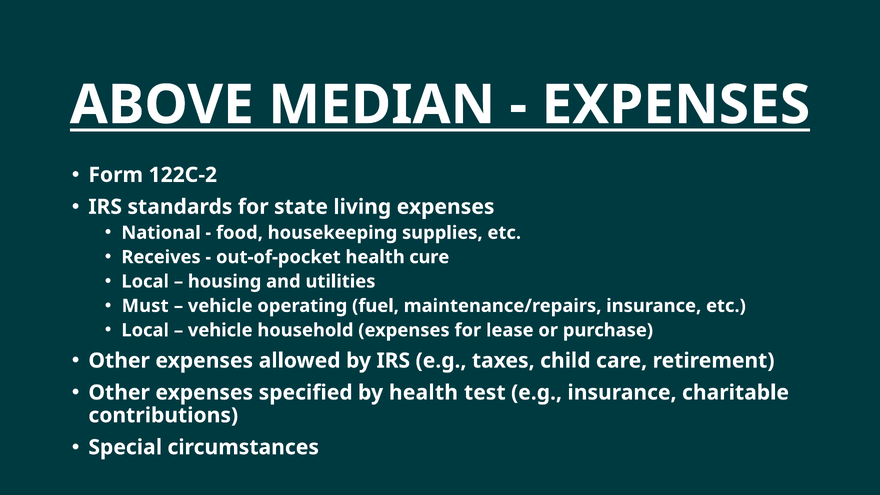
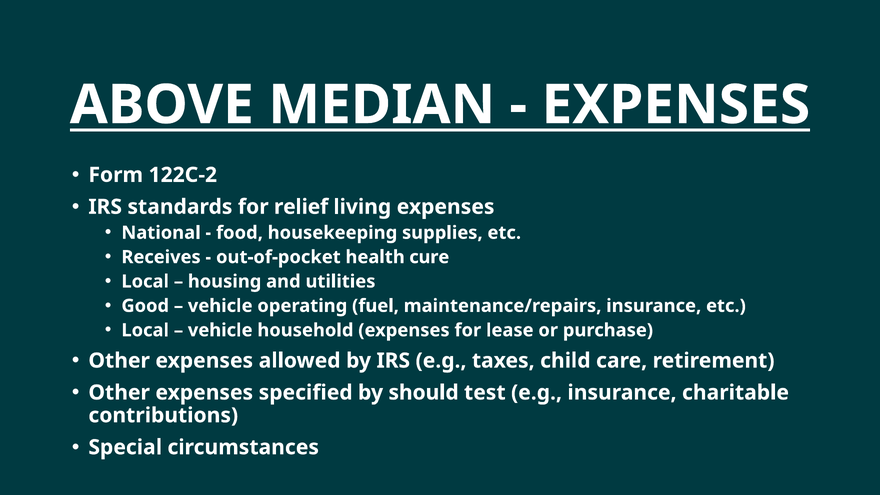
state: state -> relief
Must: Must -> Good
by health: health -> should
